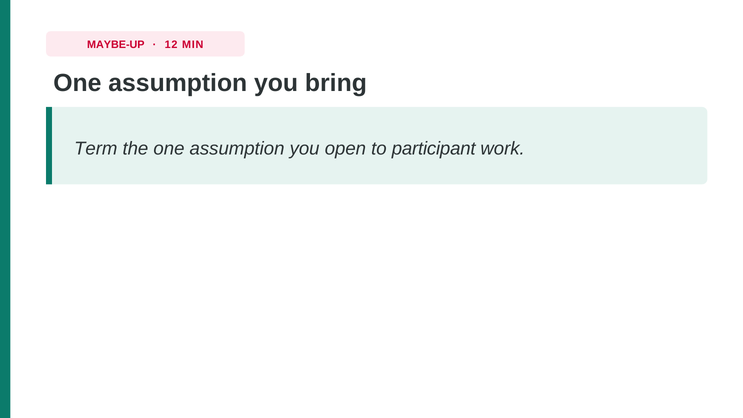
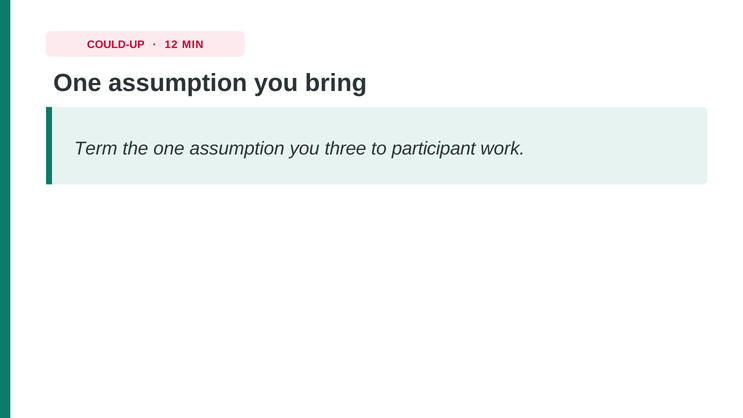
MAYBE-UP: MAYBE-UP -> COULD-UP
open: open -> three
